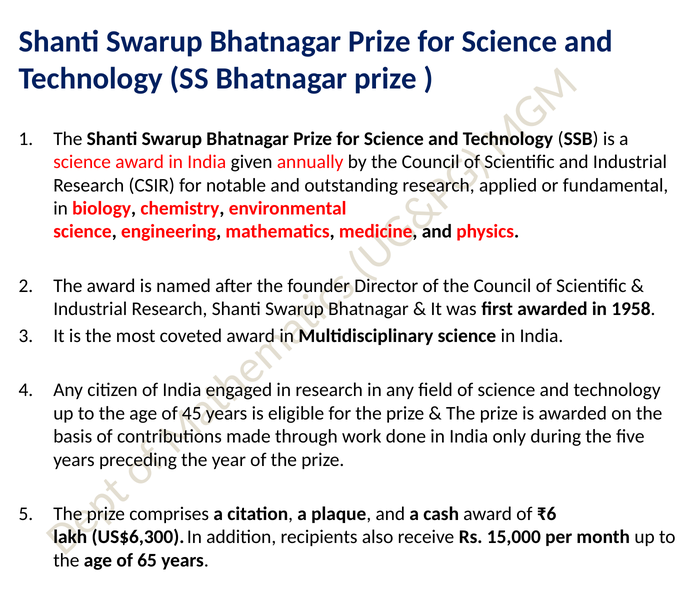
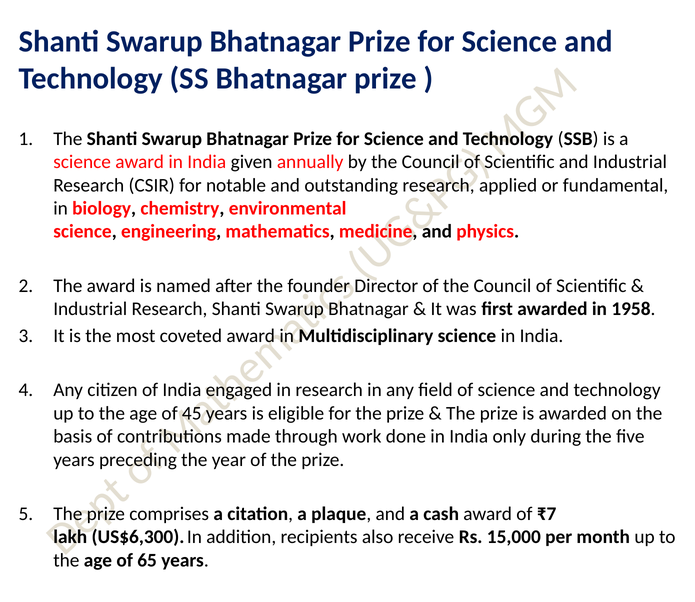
₹6: ₹6 -> ₹7
